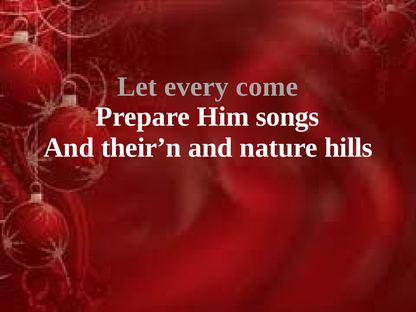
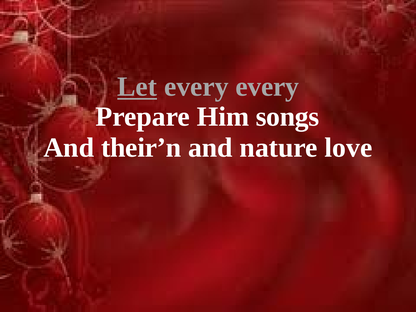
Let underline: none -> present
every come: come -> every
hills: hills -> love
